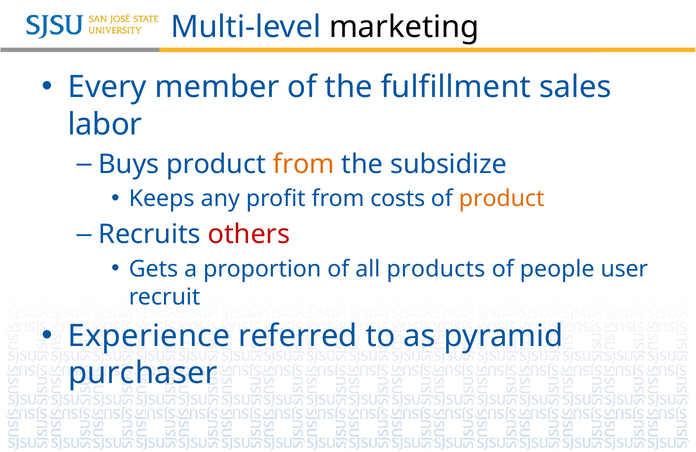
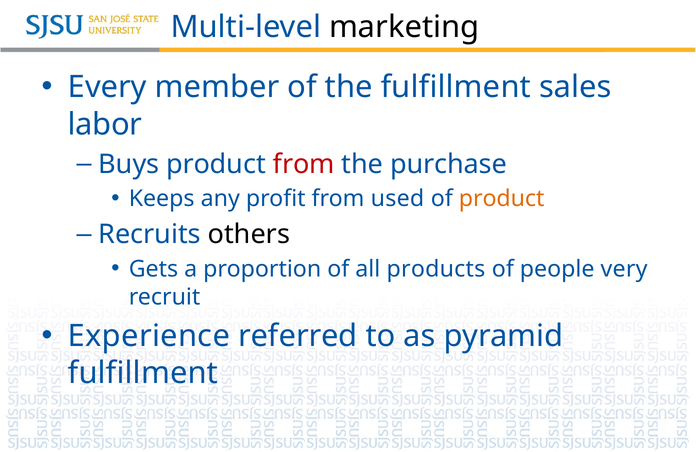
from at (304, 164) colour: orange -> red
subsidize: subsidize -> purchase
costs: costs -> used
others colour: red -> black
user: user -> very
purchaser at (143, 373): purchaser -> fulfillment
